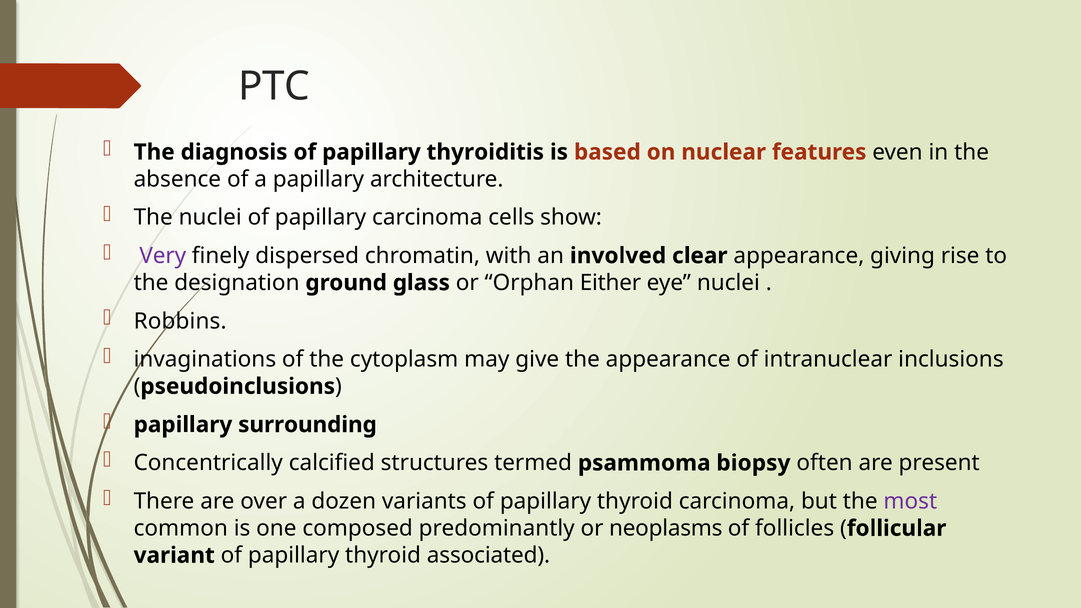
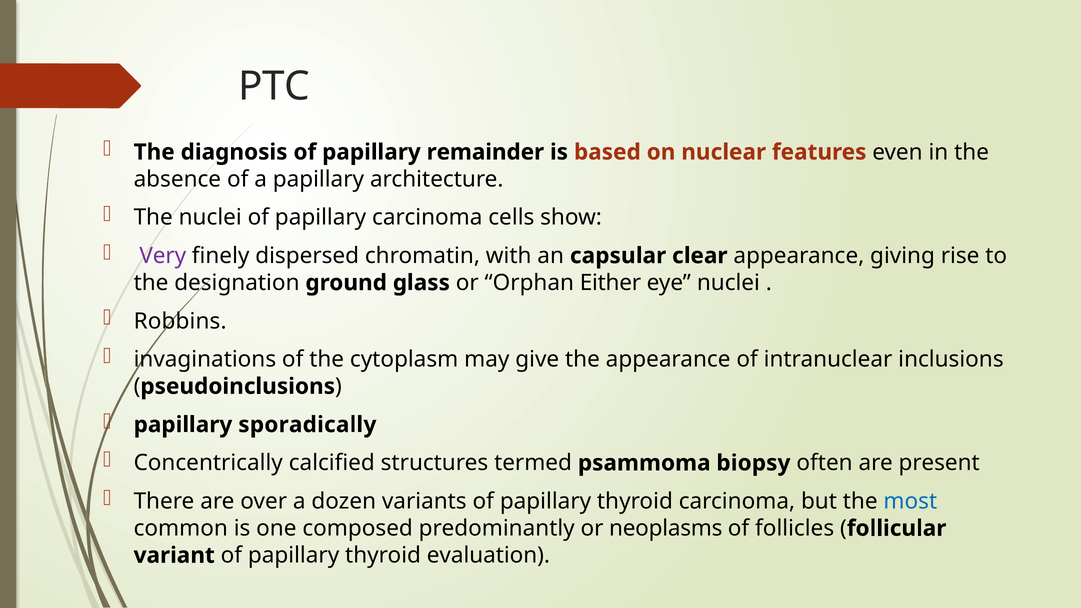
thyroiditis: thyroiditis -> remainder
involved: involved -> capsular
surrounding: surrounding -> sporadically
most colour: purple -> blue
associated: associated -> evaluation
